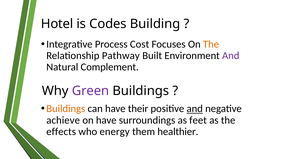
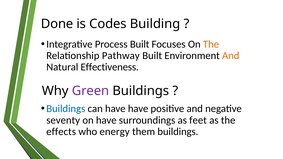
Hotel: Hotel -> Done
Process Cost: Cost -> Built
And at (231, 56) colour: purple -> orange
Complement: Complement -> Effectiveness
Buildings at (66, 109) colour: orange -> blue
have their: their -> have
and at (195, 109) underline: present -> none
achieve: achieve -> seventy
them healthier: healthier -> buildings
